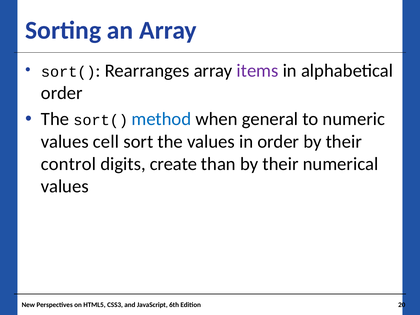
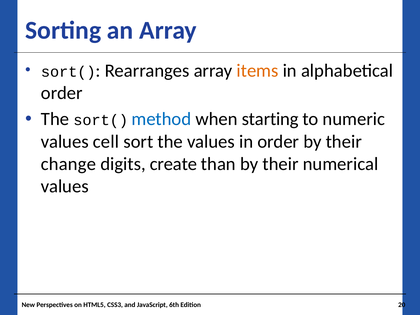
items colour: purple -> orange
general: general -> starting
control: control -> change
